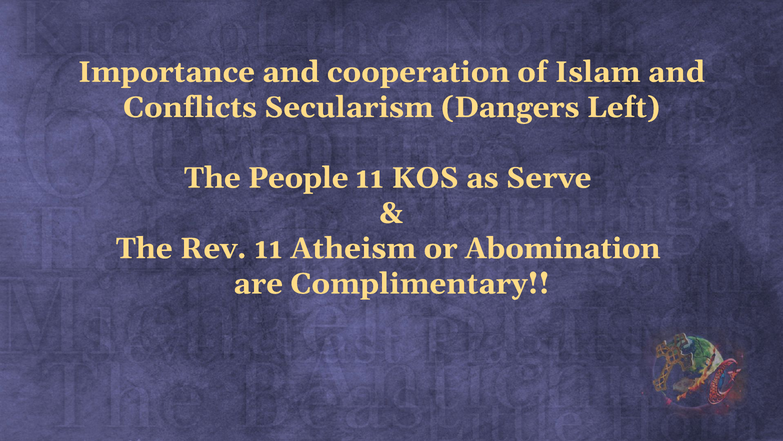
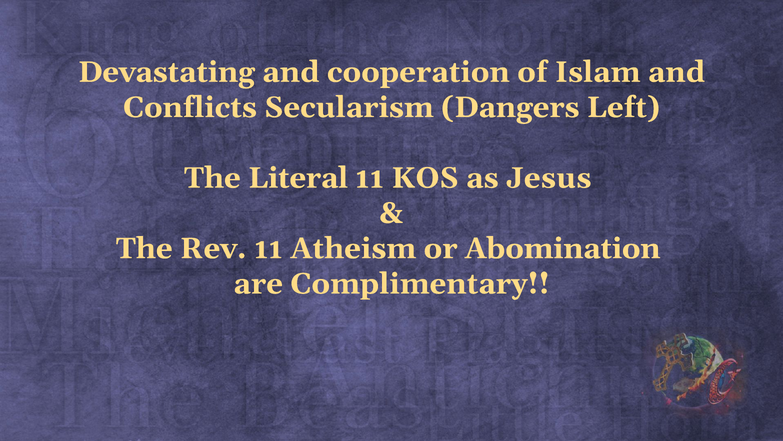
Importance: Importance -> Devastating
People: People -> Literal
Serve: Serve -> Jesus
